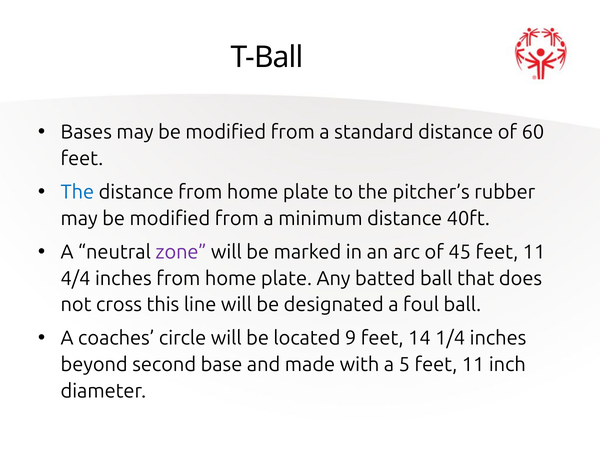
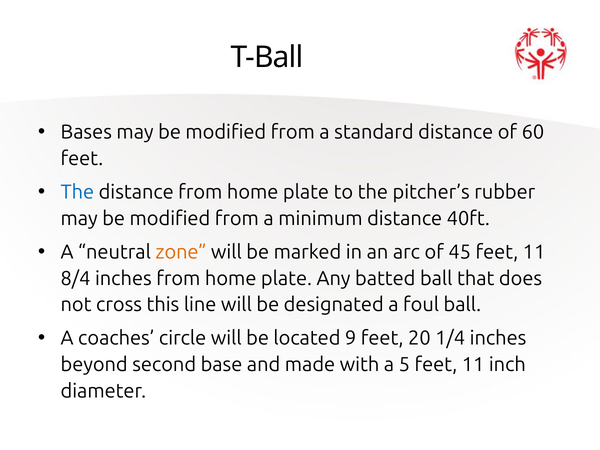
zone colour: purple -> orange
4/4: 4/4 -> 8/4
14: 14 -> 20
